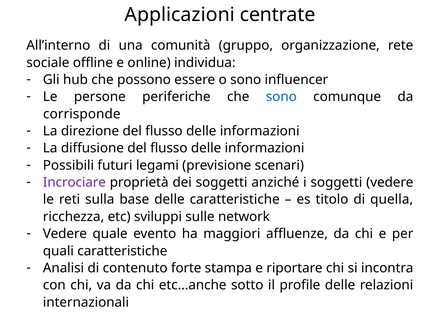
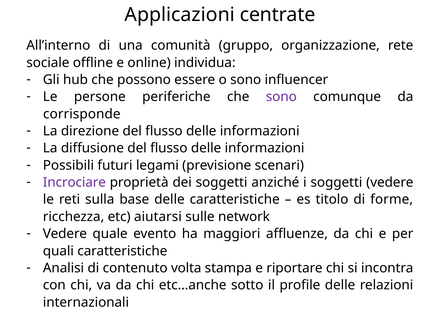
sono at (281, 97) colour: blue -> purple
quella: quella -> forme
sviluppi: sviluppi -> aiutarsi
forte: forte -> volta
